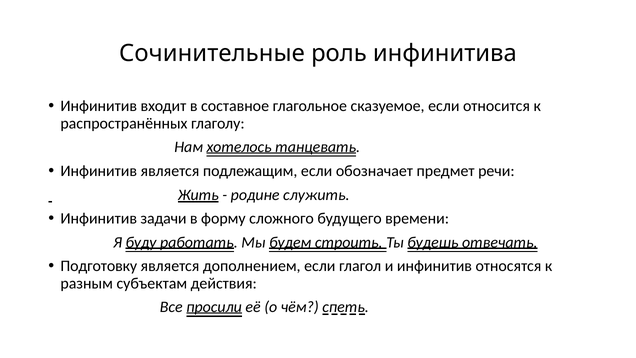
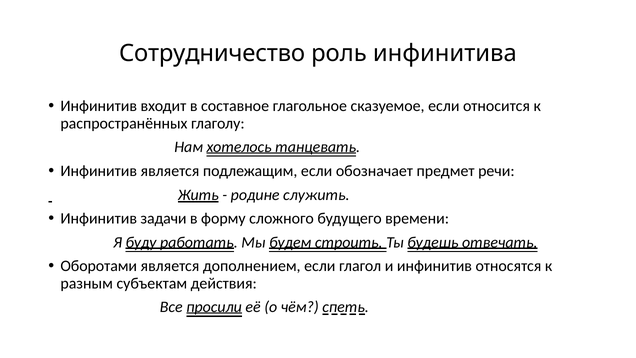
Сочинительные: Сочинительные -> Сотрудничество
Подготовку: Подготовку -> Оборотами
